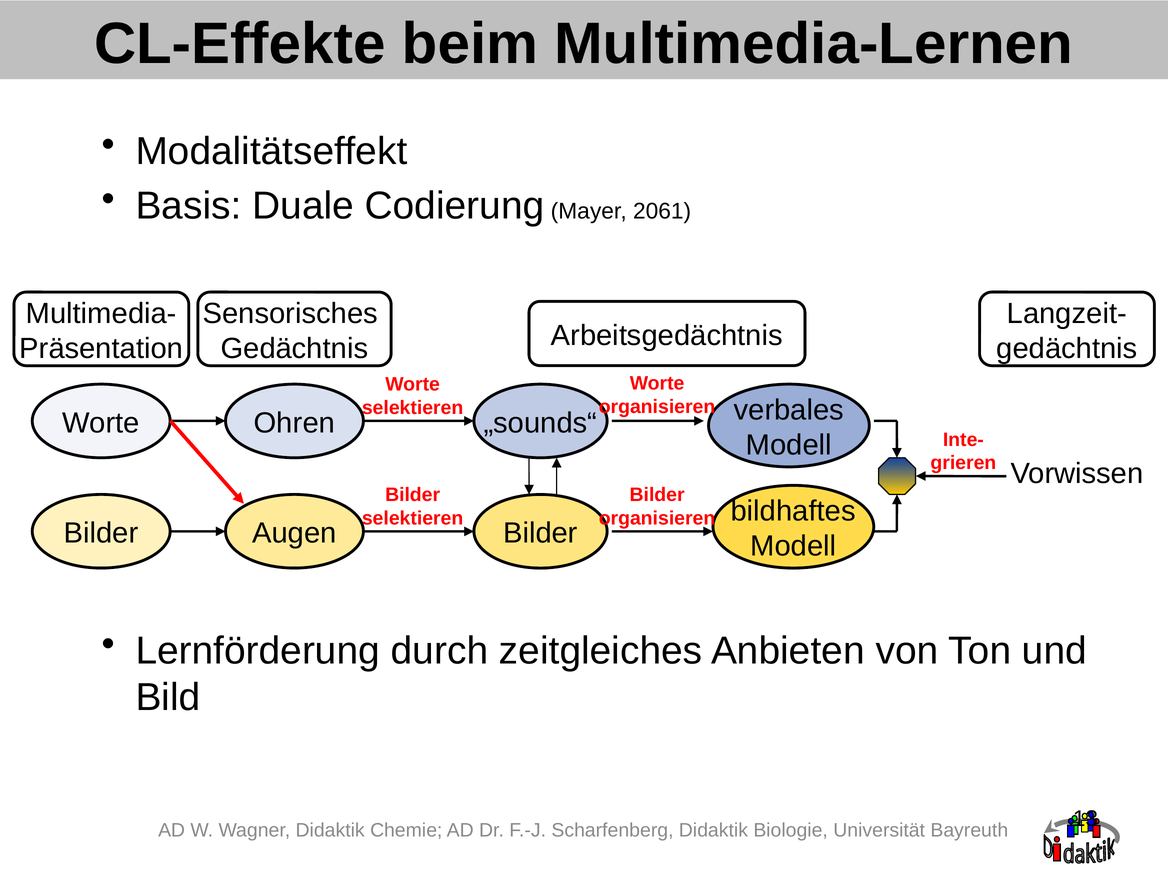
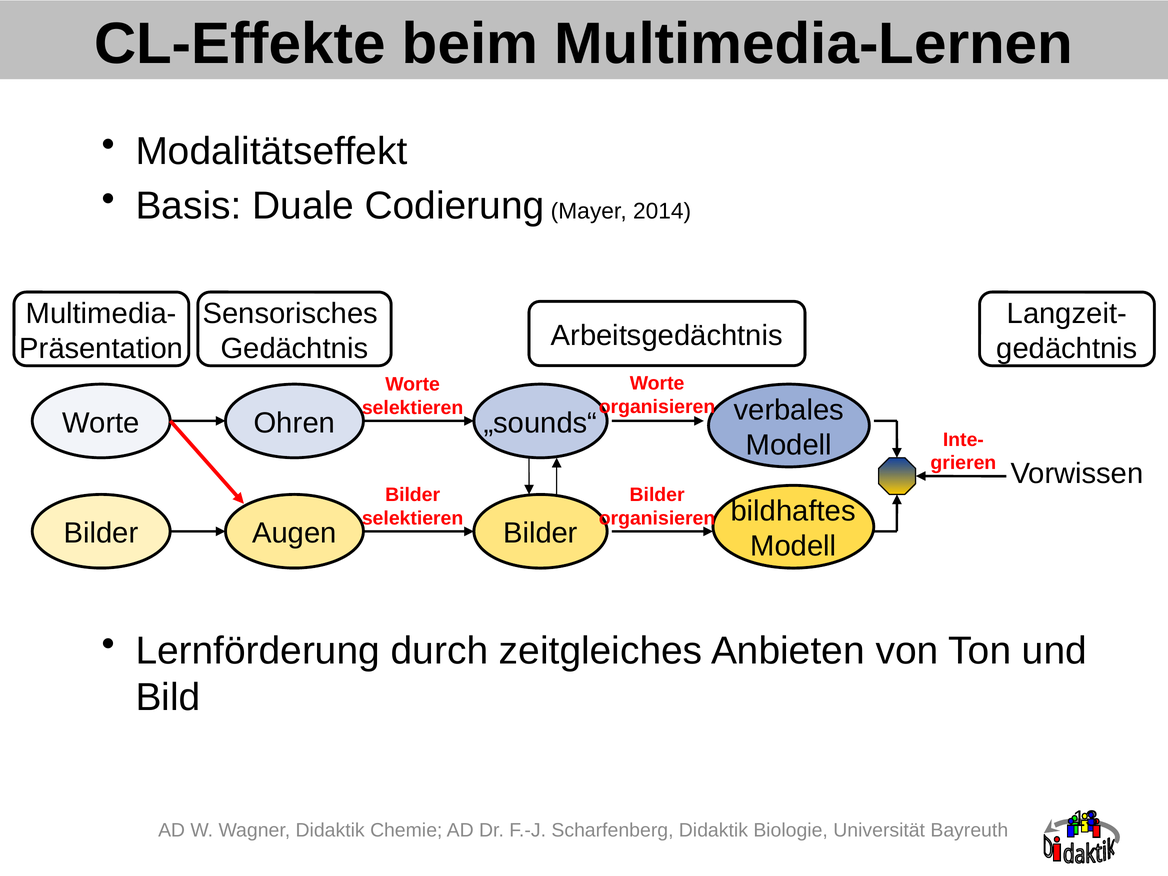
2061: 2061 -> 2014
